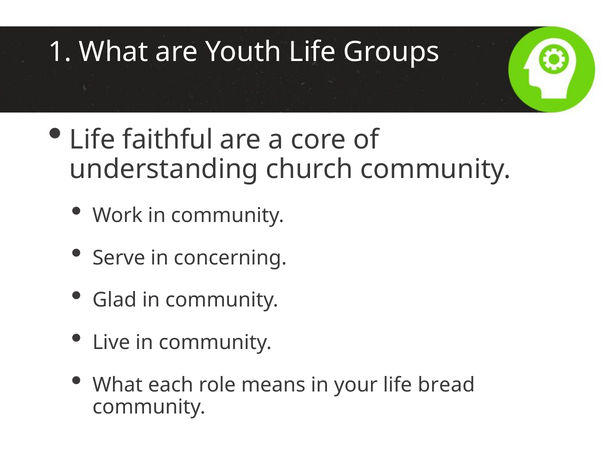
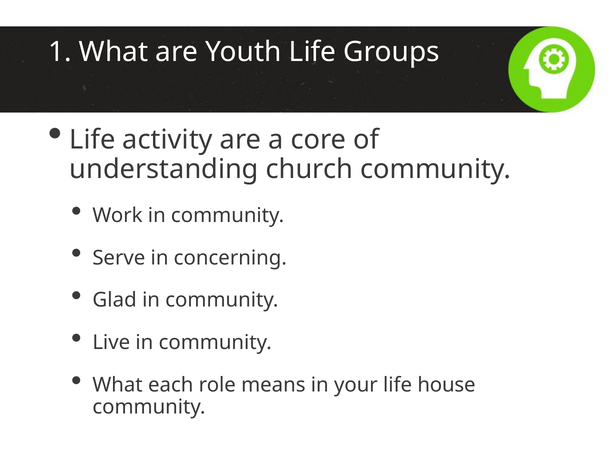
faithful: faithful -> activity
bread: bread -> house
